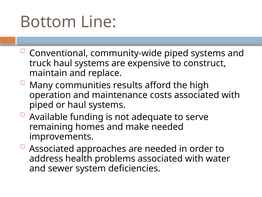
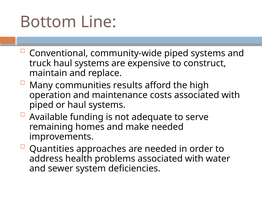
Associated at (52, 148): Associated -> Quantities
